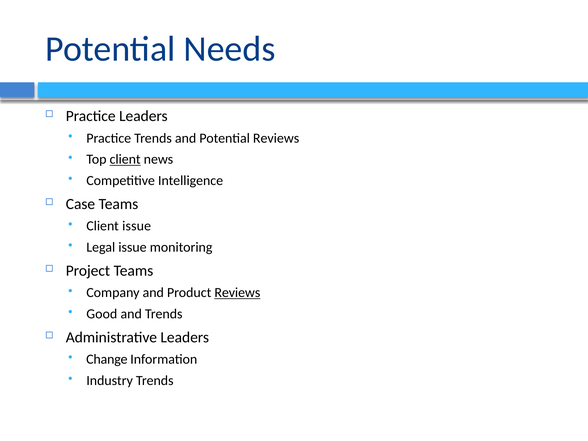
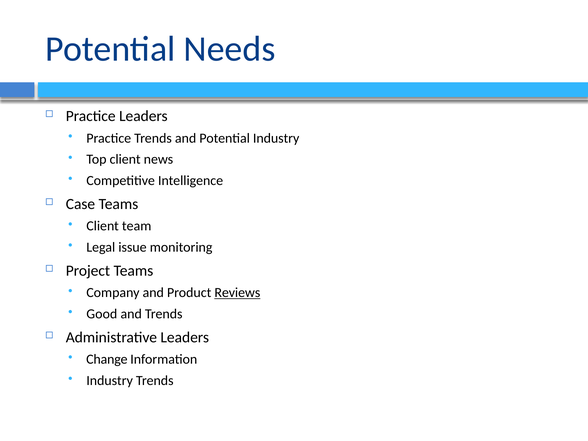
Potential Reviews: Reviews -> Industry
client at (125, 159) underline: present -> none
Client issue: issue -> team
